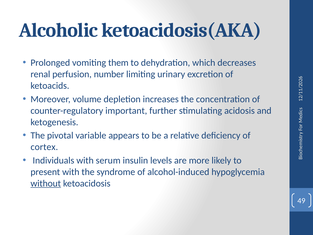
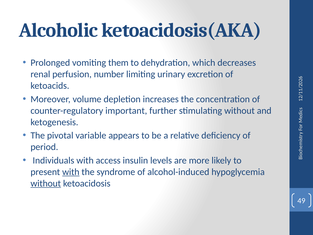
stimulating acidosis: acidosis -> without
cortex: cortex -> period
serum: serum -> access
with at (71, 172) underline: none -> present
